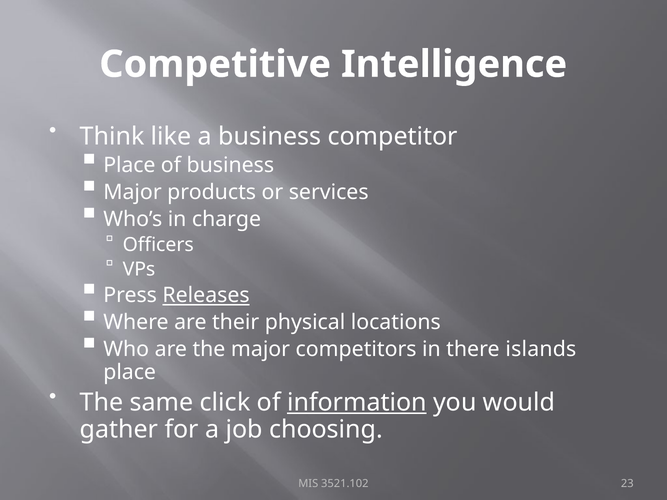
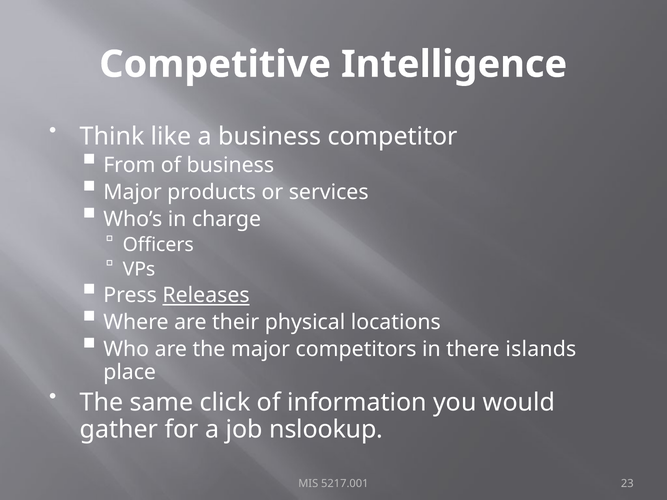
Place at (129, 165): Place -> From
information underline: present -> none
choosing: choosing -> nslookup
3521.102: 3521.102 -> 5217.001
